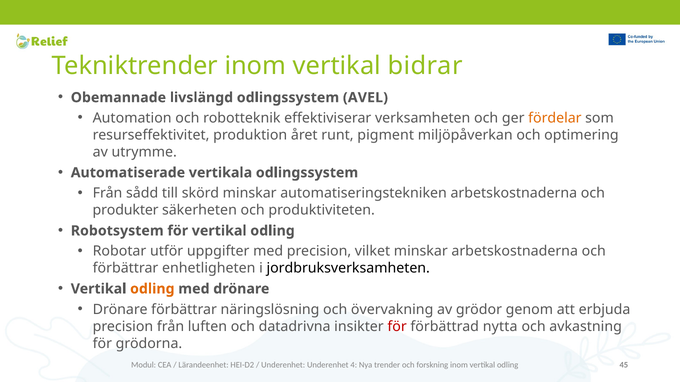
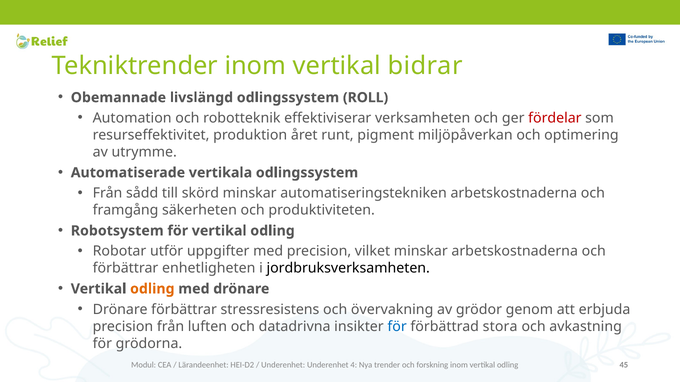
AVEL: AVEL -> ROLL
fördelar colour: orange -> red
produkter: produkter -> framgång
näringslösning: näringslösning -> stressresistens
för at (397, 327) colour: red -> blue
nytta: nytta -> stora
